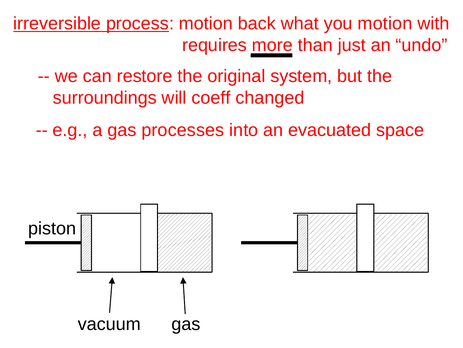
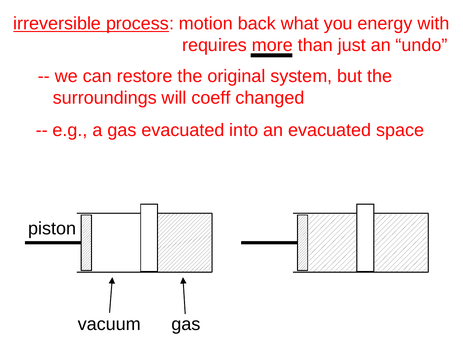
you motion: motion -> energy
gas processes: processes -> evacuated
